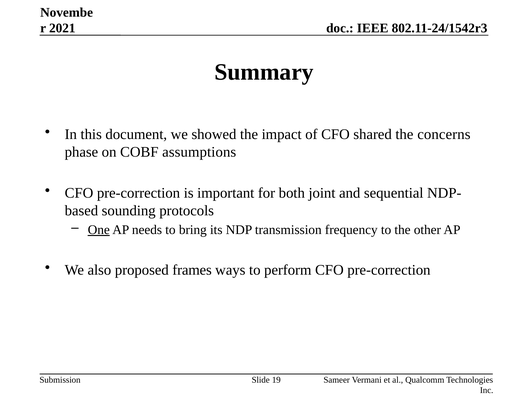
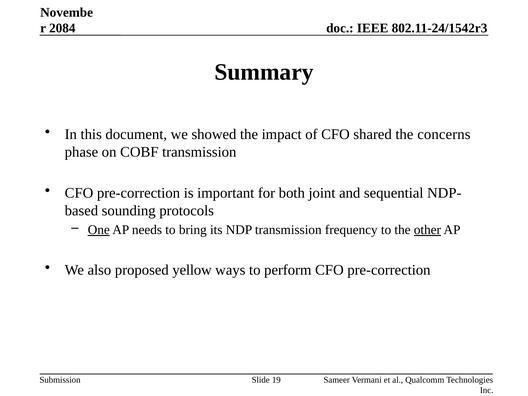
2021: 2021 -> 2084
COBF assumptions: assumptions -> transmission
other underline: none -> present
frames: frames -> yellow
